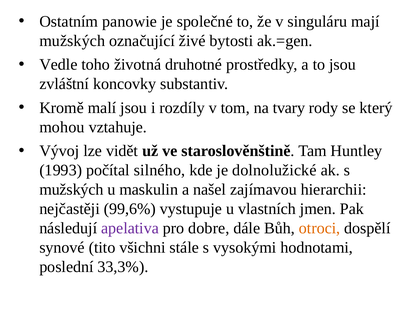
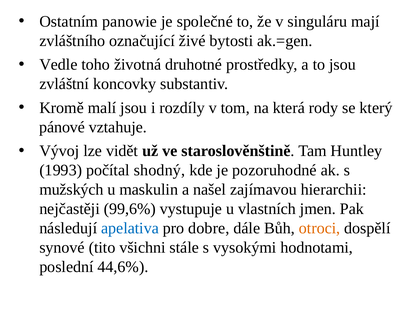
mužských at (72, 41): mužských -> zvláštního
tvary: tvary -> která
mohou: mohou -> pánové
silného: silného -> shodný
dolnolužické: dolnolužické -> pozoruhodné
apelativa colour: purple -> blue
33,3%: 33,3% -> 44,6%
